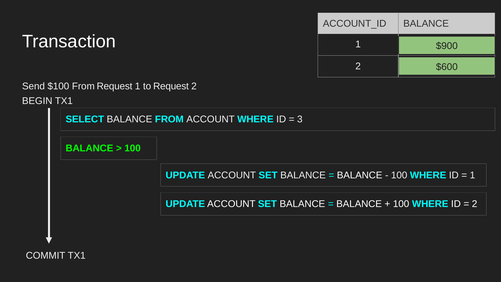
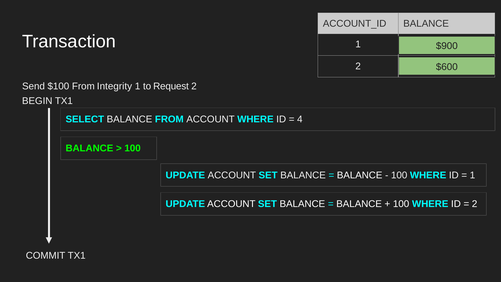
From Request: Request -> Integrity
3: 3 -> 4
